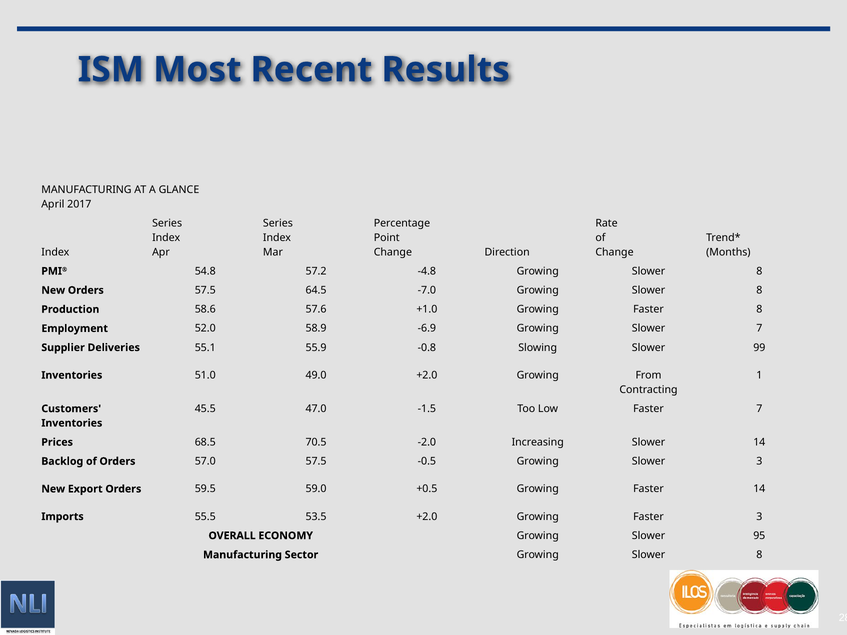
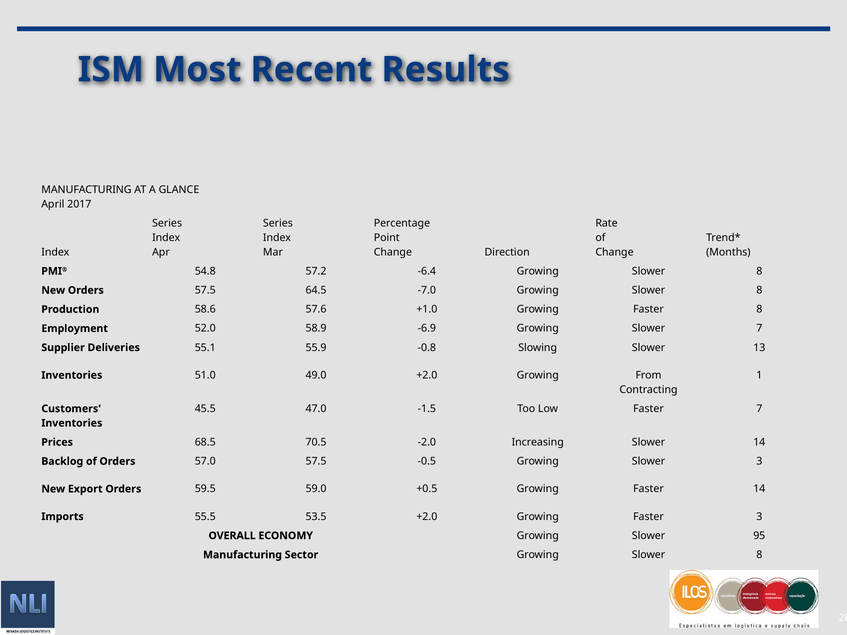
-4.8: -4.8 -> -6.4
99: 99 -> 13
